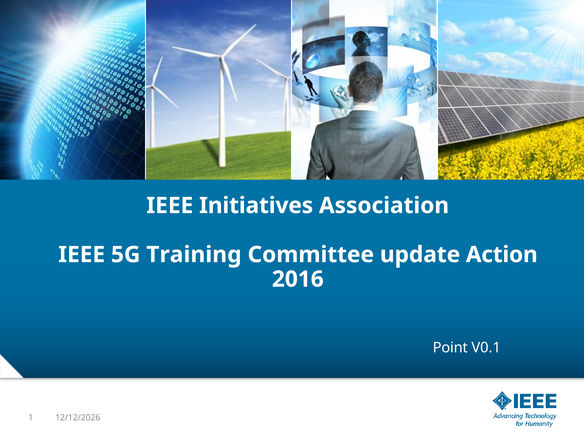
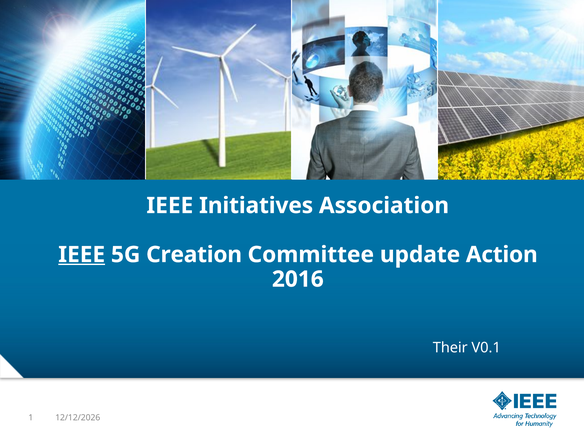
IEEE at (82, 255) underline: none -> present
Training: Training -> Creation
Point: Point -> Their
